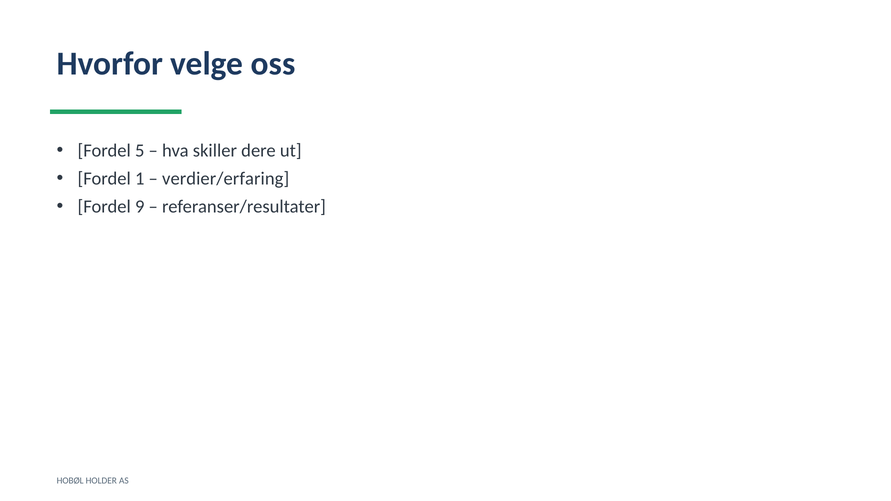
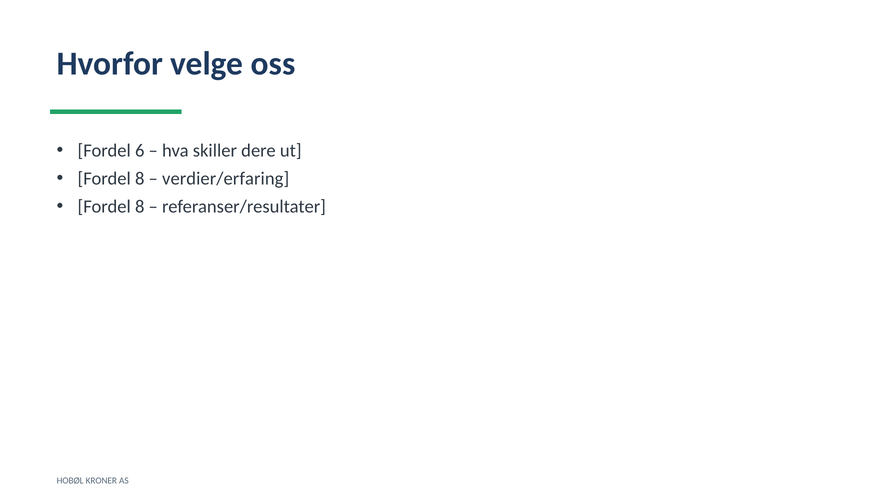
5: 5 -> 6
1 at (140, 179): 1 -> 8
9 at (140, 207): 9 -> 8
HOLDER: HOLDER -> KRONER
